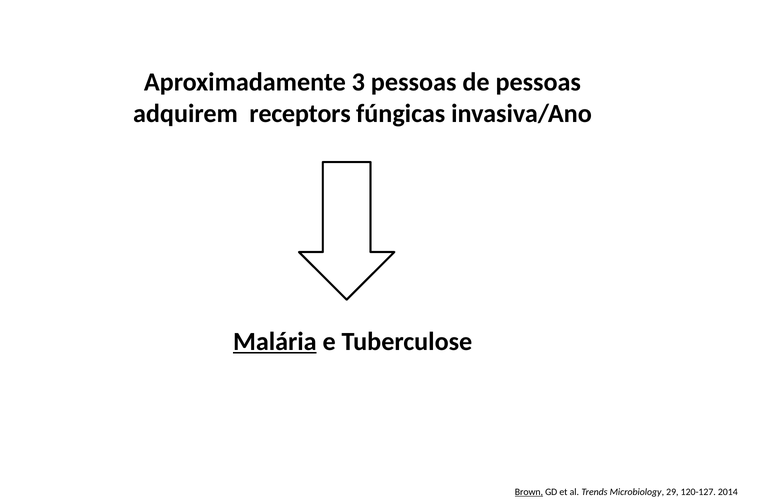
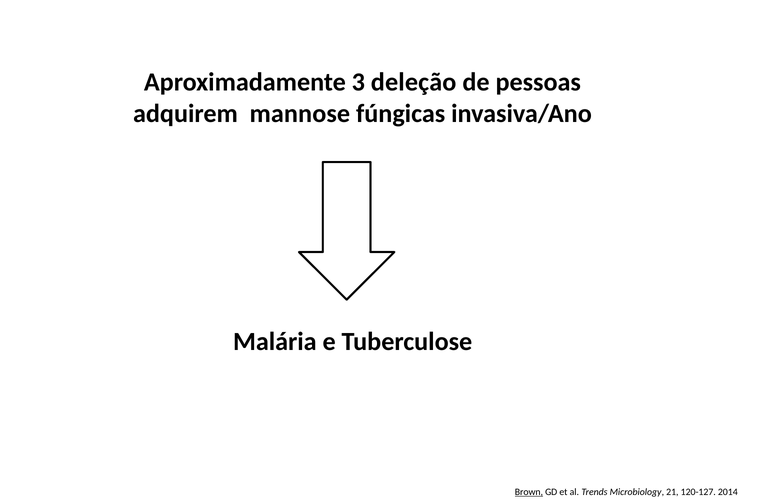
3 pessoas: pessoas -> deleção
receptors: receptors -> mannose
Malária underline: present -> none
29: 29 -> 21
